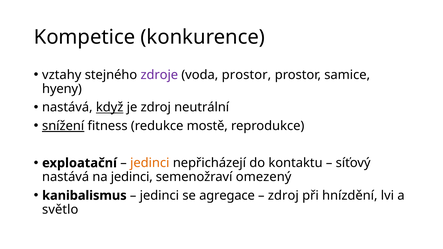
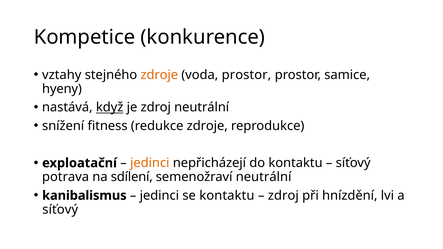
zdroje at (159, 75) colour: purple -> orange
snížení underline: present -> none
redukce mostě: mostě -> zdroje
nastává at (66, 177): nastává -> potrava
na jedinci: jedinci -> sdílení
semenožraví omezený: omezený -> neutrální
se agregace: agregace -> kontaktu
světlo at (60, 210): světlo -> síťový
